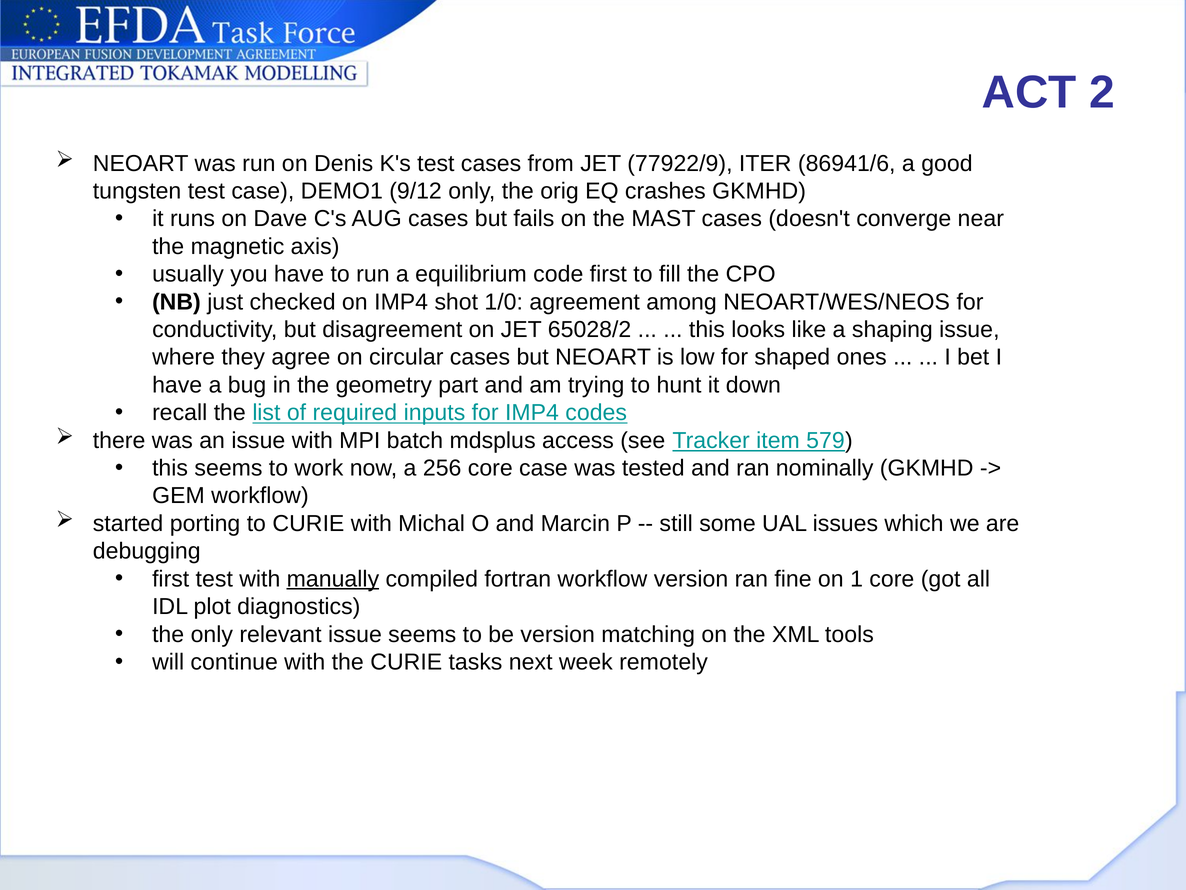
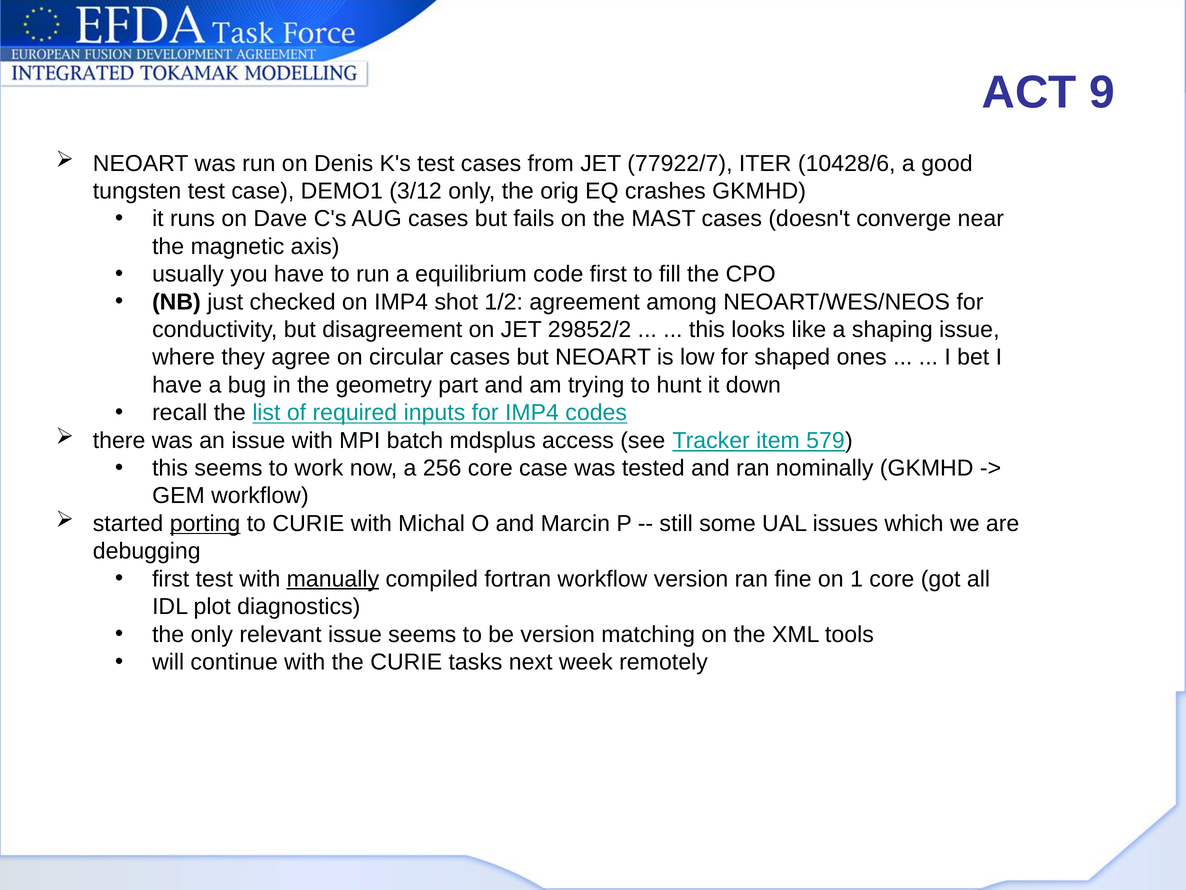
2: 2 -> 9
77922/9: 77922/9 -> 77922/7
86941/6: 86941/6 -> 10428/6
9/12: 9/12 -> 3/12
1/0: 1/0 -> 1/2
65028/2: 65028/2 -> 29852/2
porting underline: none -> present
